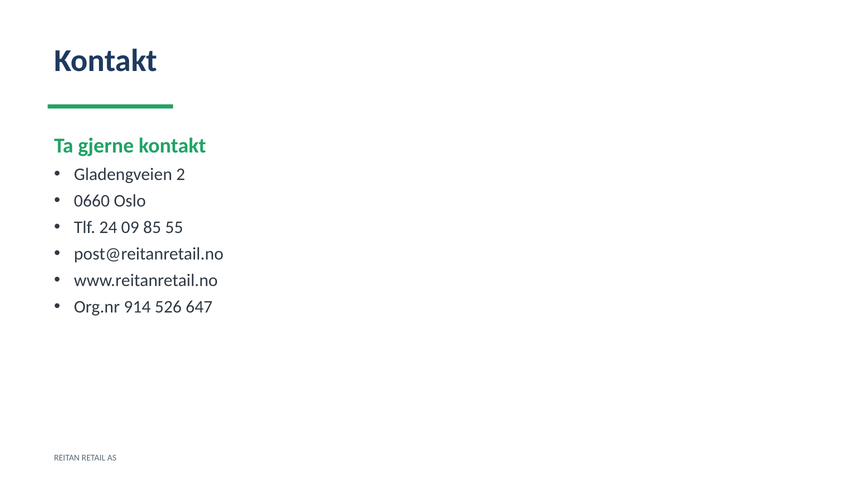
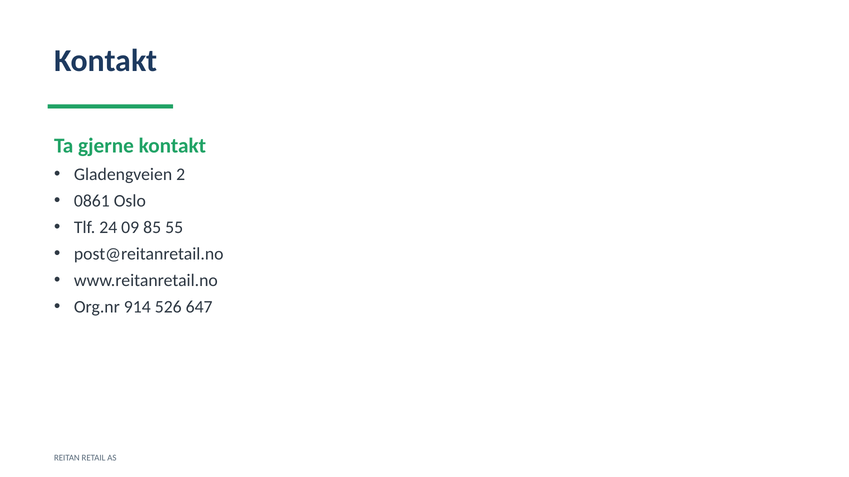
0660: 0660 -> 0861
